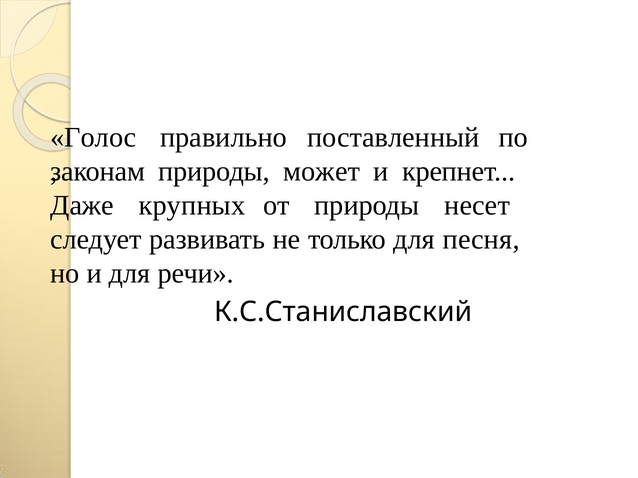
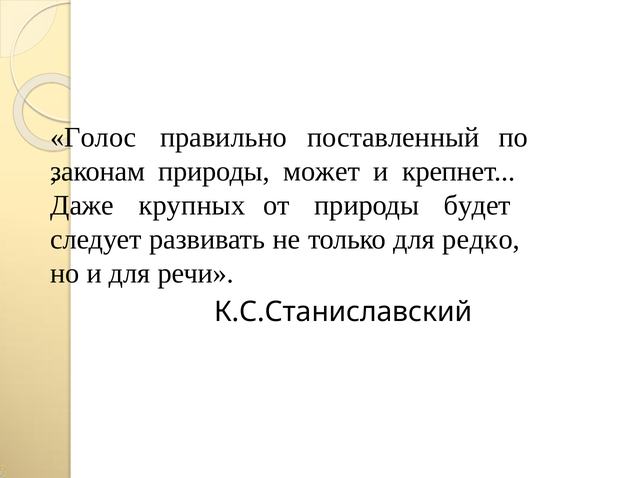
несет: несет -> будет
песня: песня -> редко
